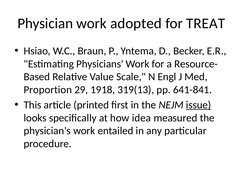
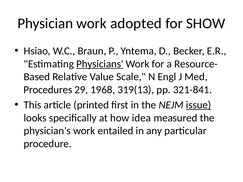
TREAT: TREAT -> SHOW
Physicians underline: none -> present
Proportion: Proportion -> Procedures
1918: 1918 -> 1968
641-841: 641-841 -> 321-841
